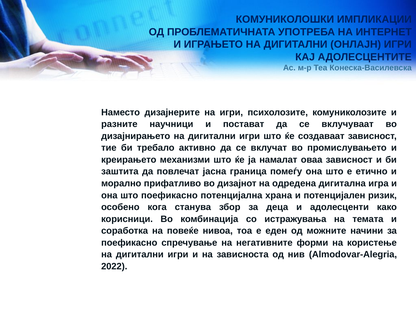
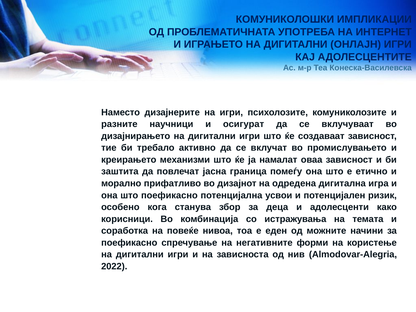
постават: постават -> осигурат
храна: храна -> усвои
